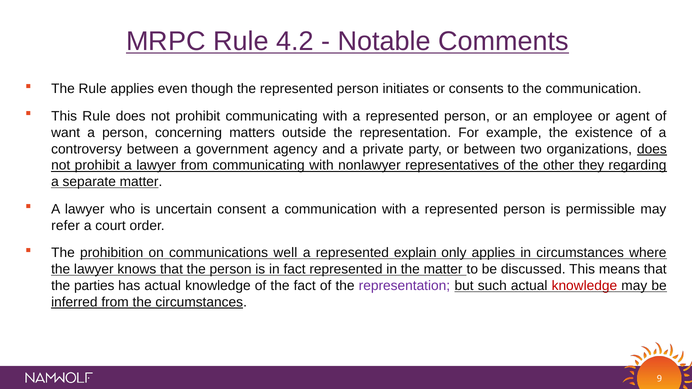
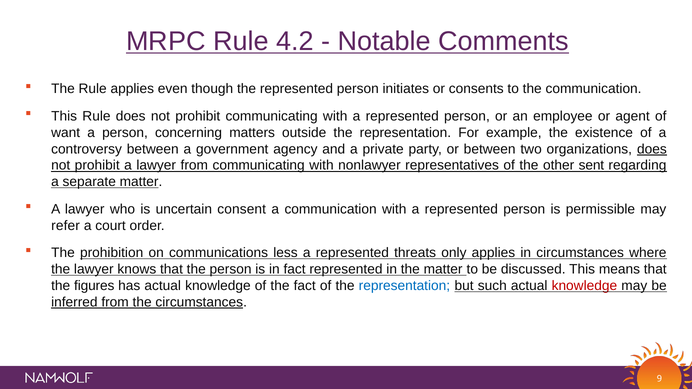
they: they -> sent
well: well -> less
explain: explain -> threats
parties: parties -> figures
representation at (404, 286) colour: purple -> blue
